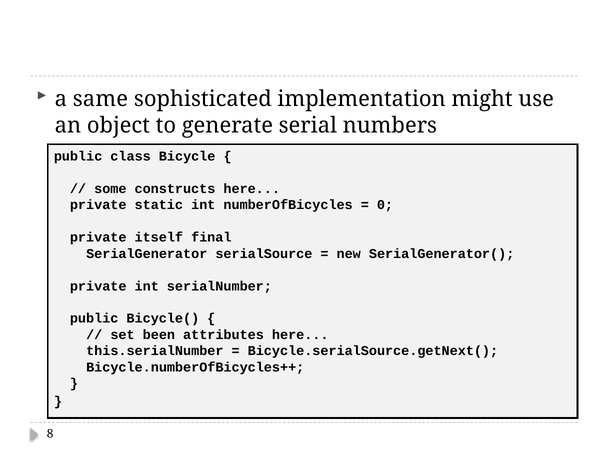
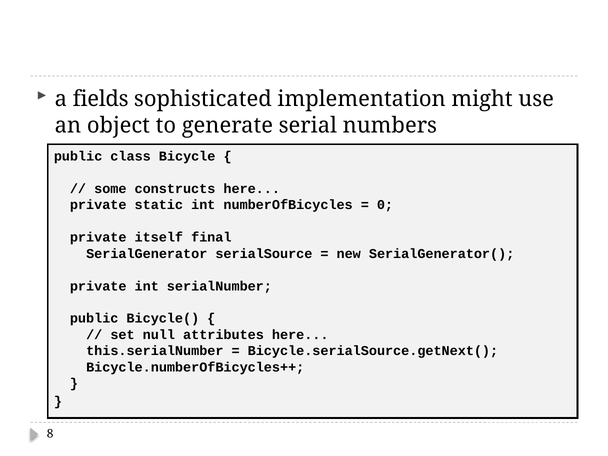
same: same -> fields
been: been -> null
